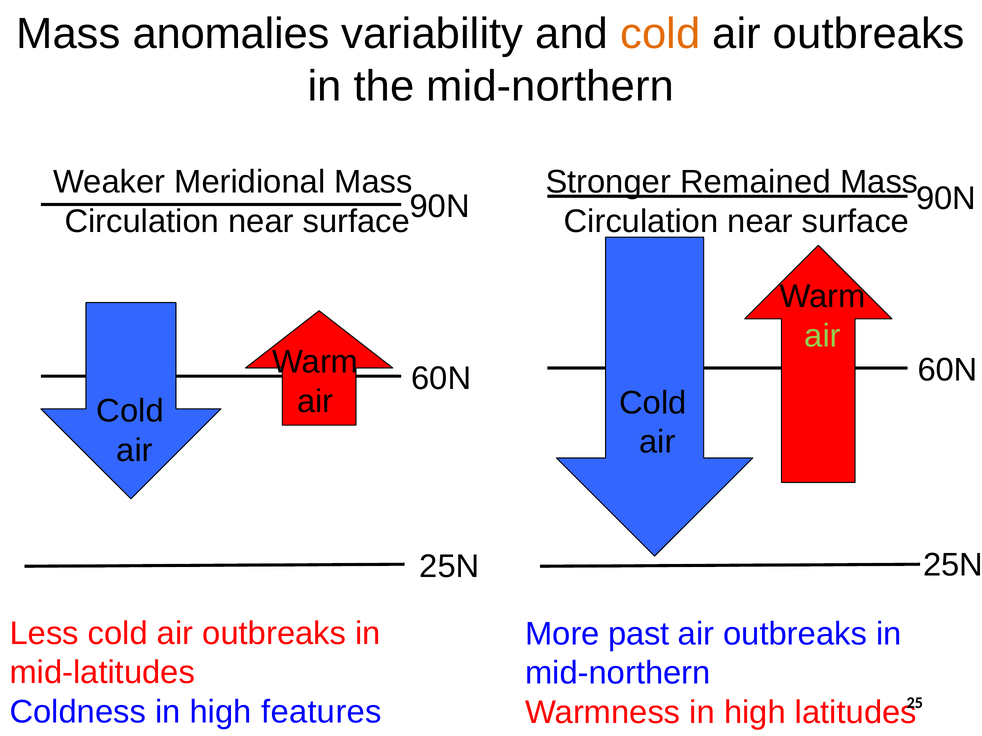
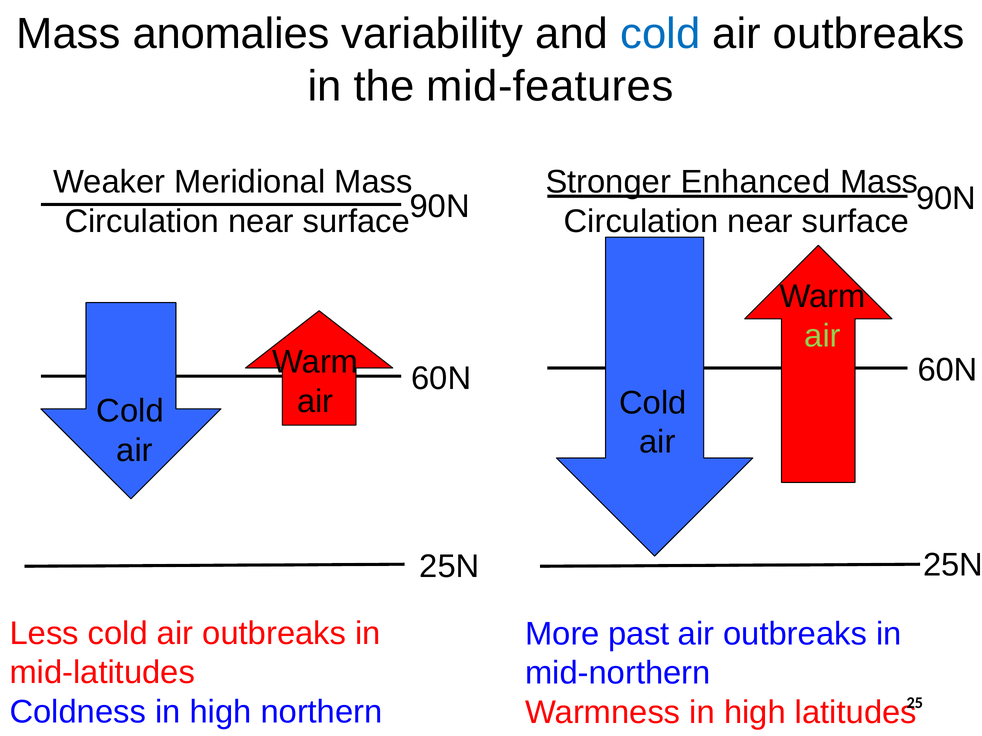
cold at (660, 34) colour: orange -> blue
the mid-northern: mid-northern -> mid-features
Remained: Remained -> Enhanced
features: features -> northern
